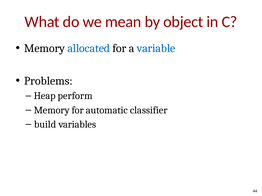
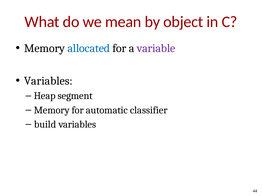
variable colour: blue -> purple
Problems at (48, 81): Problems -> Variables
perform: perform -> segment
